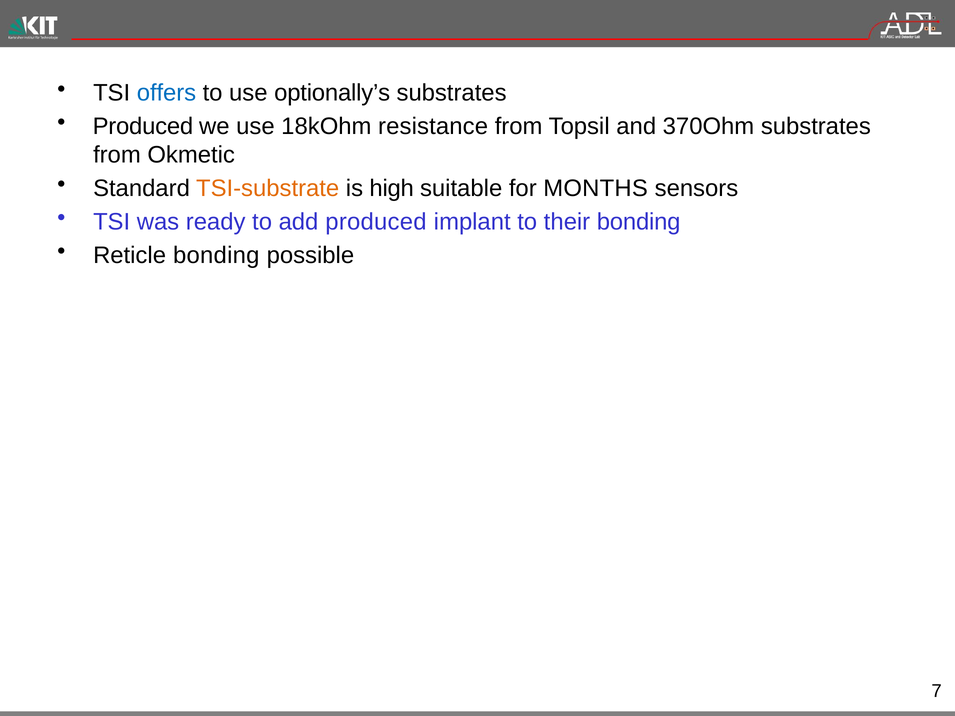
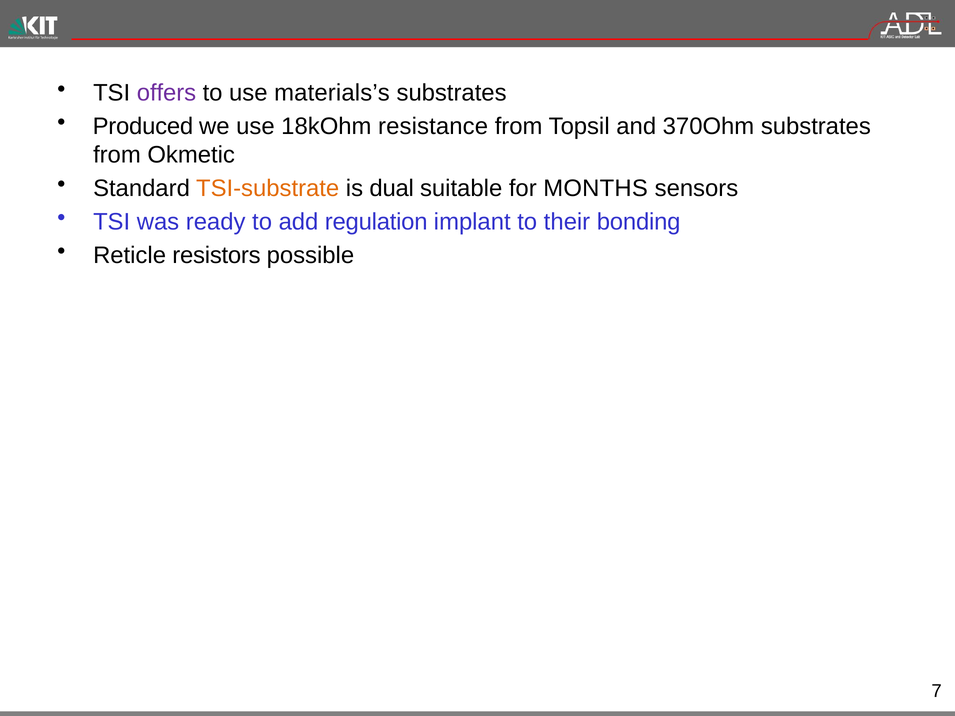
offers colour: blue -> purple
optionally’s: optionally’s -> materials’s
high: high -> dual
add produced: produced -> regulation
Reticle bonding: bonding -> resistors
